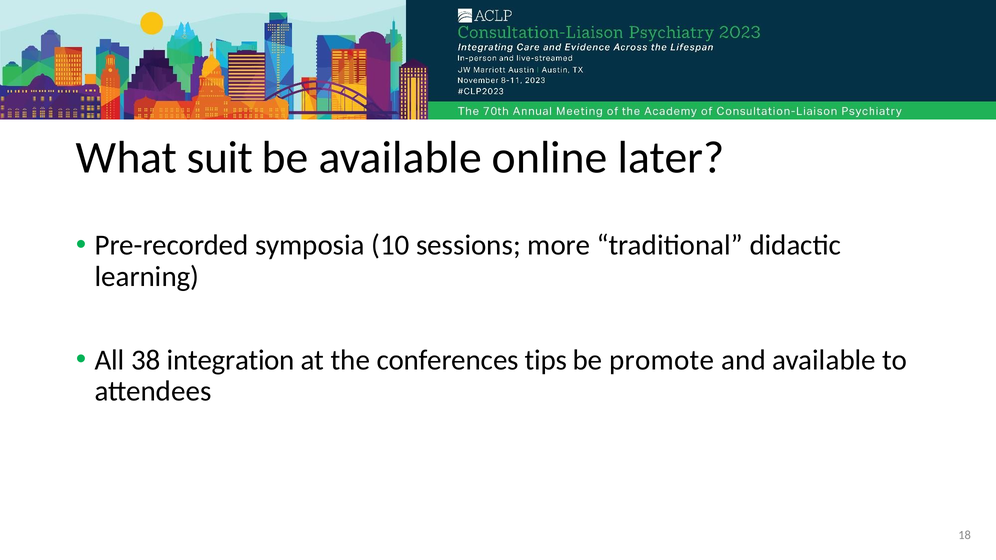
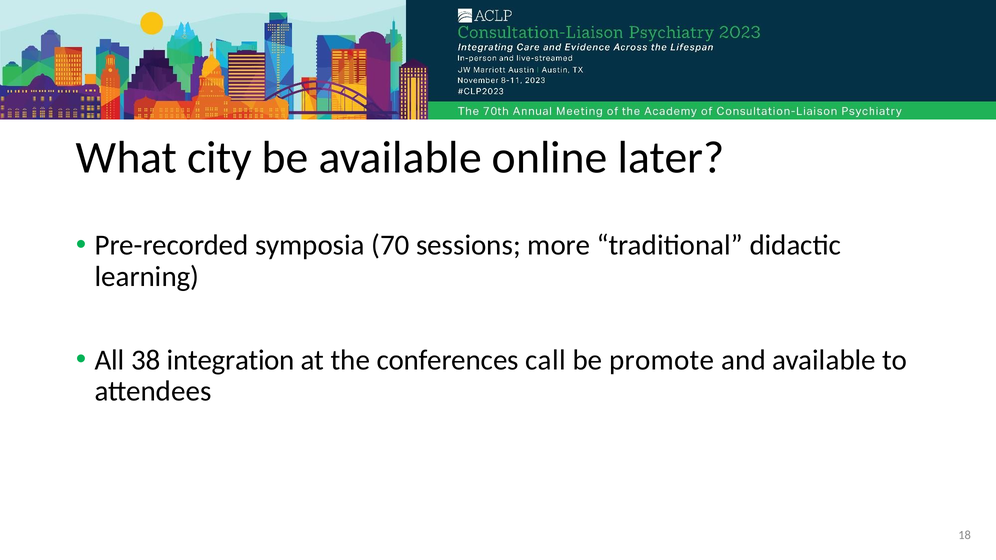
suit: suit -> city
10: 10 -> 70
tips: tips -> call
